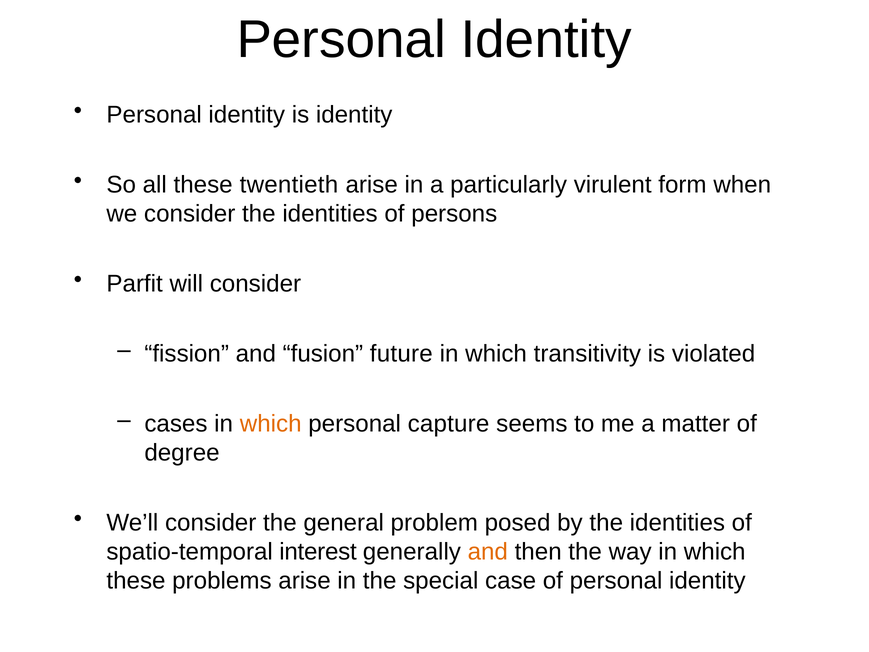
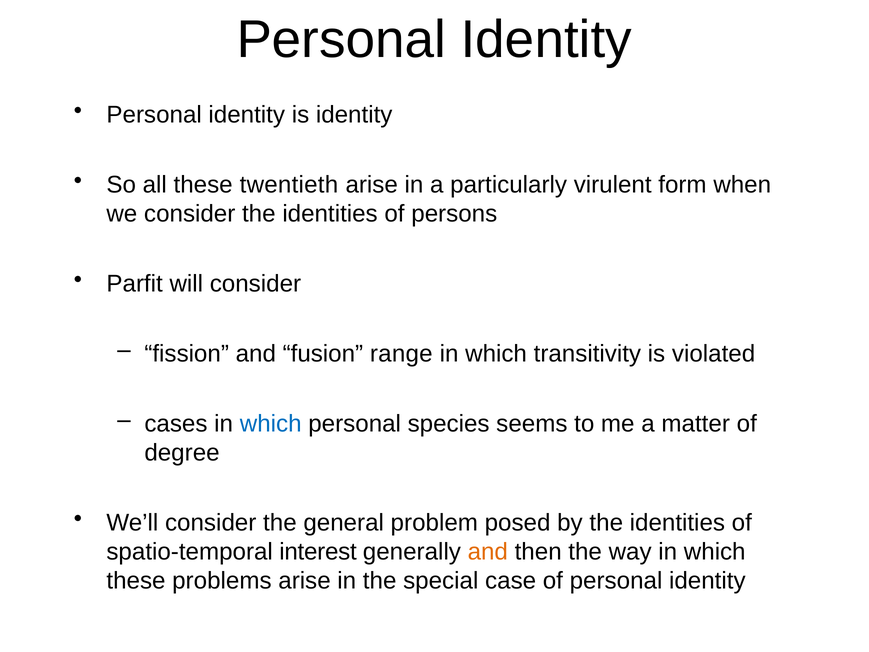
future: future -> range
which at (271, 424) colour: orange -> blue
capture: capture -> species
